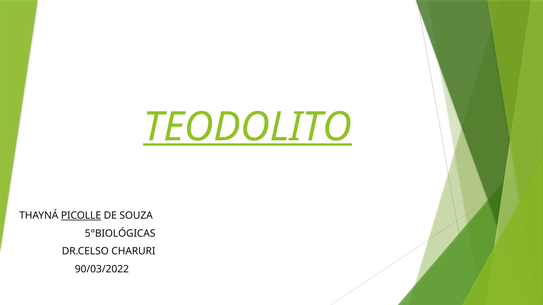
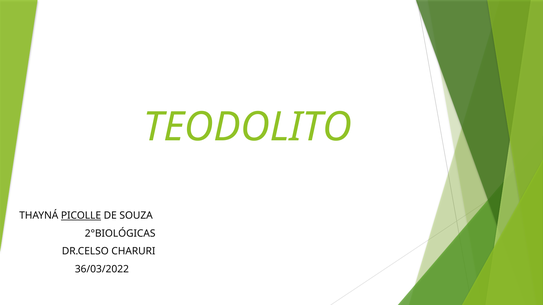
TEODOLITO underline: present -> none
5°BIOLÓGICAS: 5°BIOLÓGICAS -> 2°BIOLÓGICAS
90/03/2022: 90/03/2022 -> 36/03/2022
